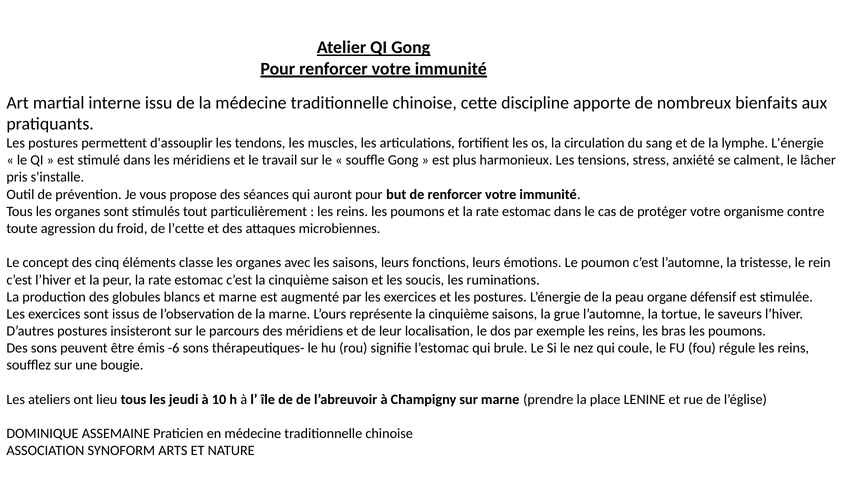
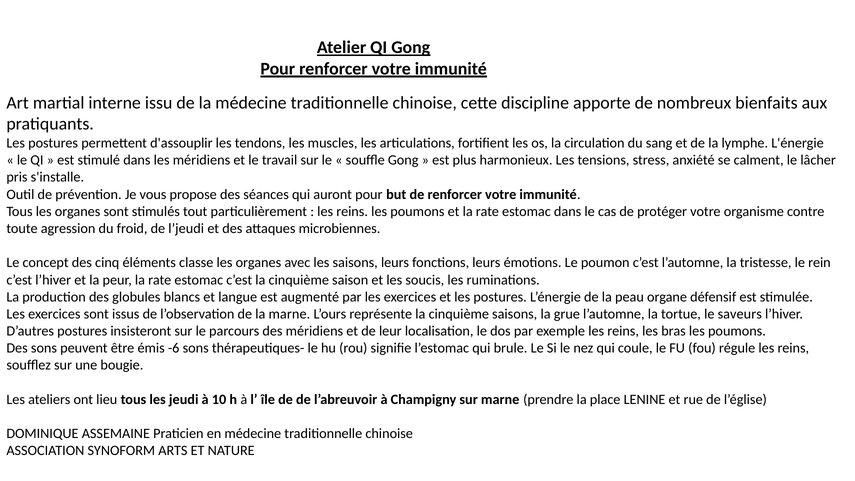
l’cette: l’cette -> l’jeudi
et marne: marne -> langue
